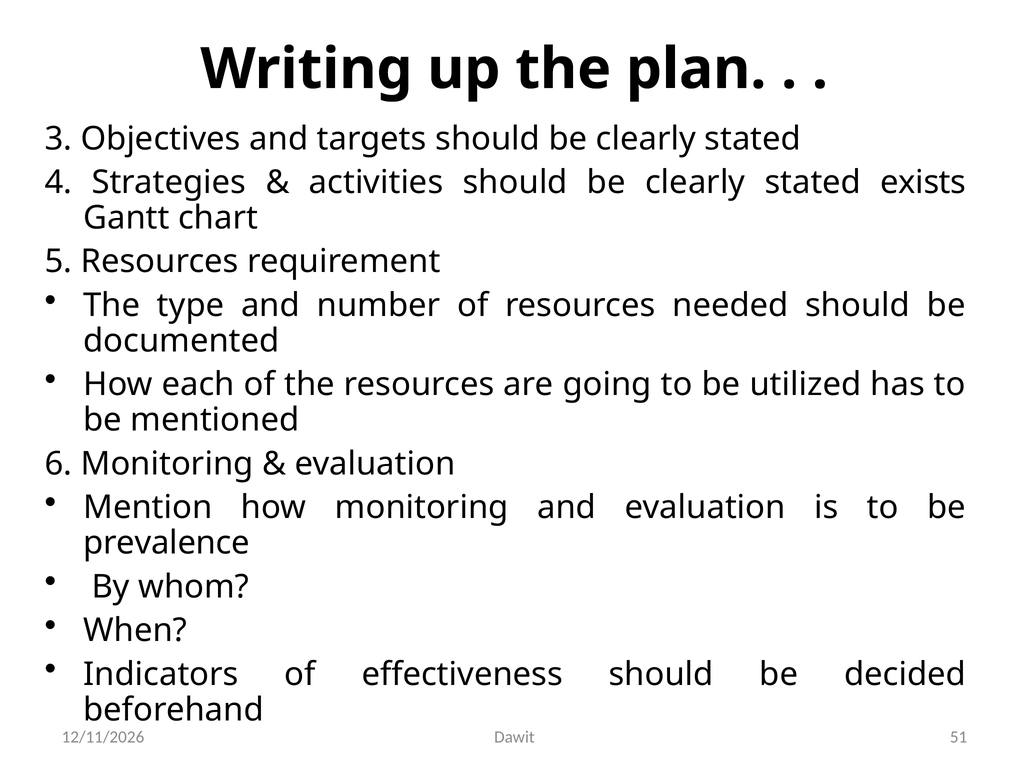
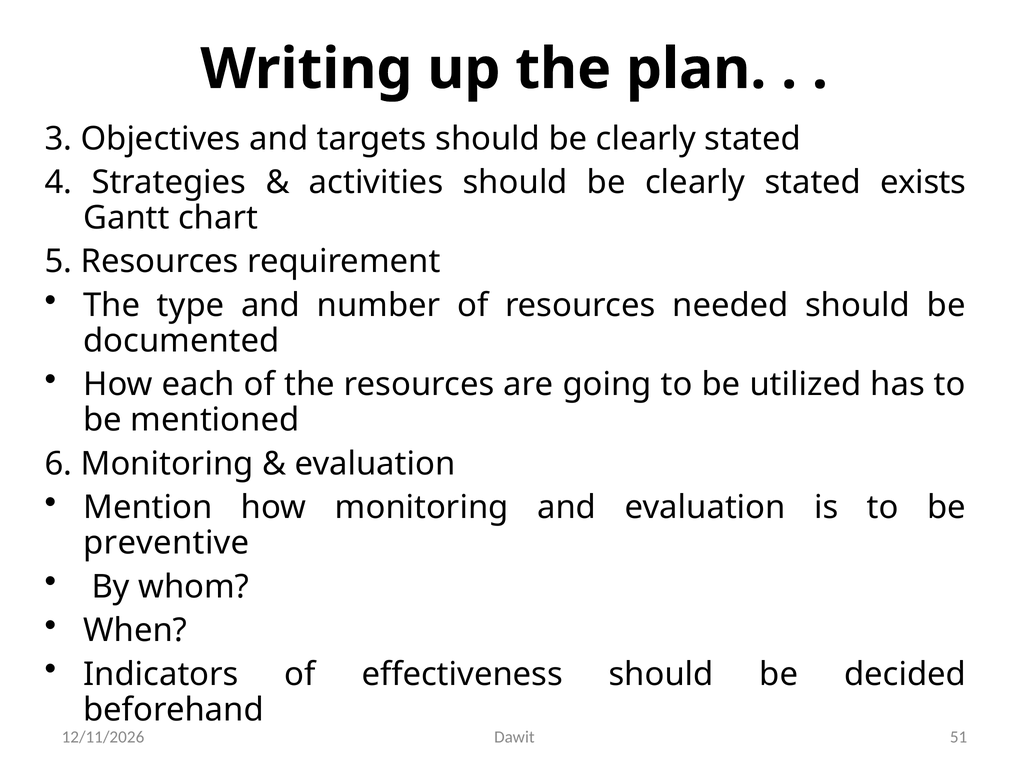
prevalence: prevalence -> preventive
